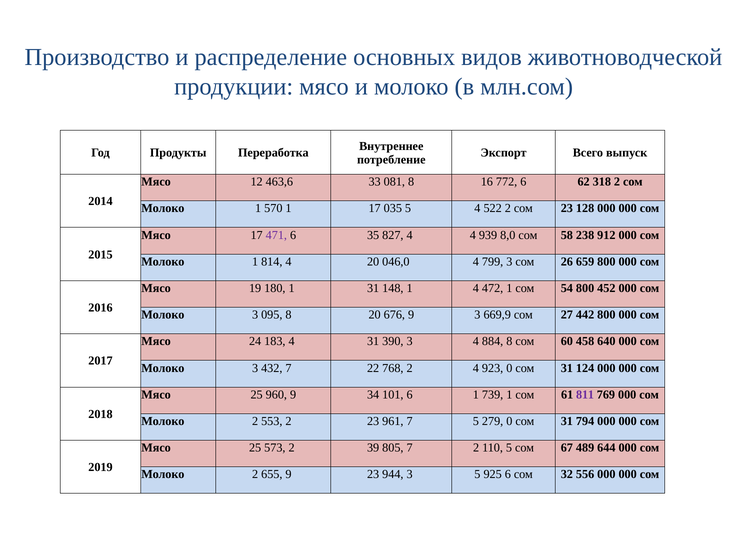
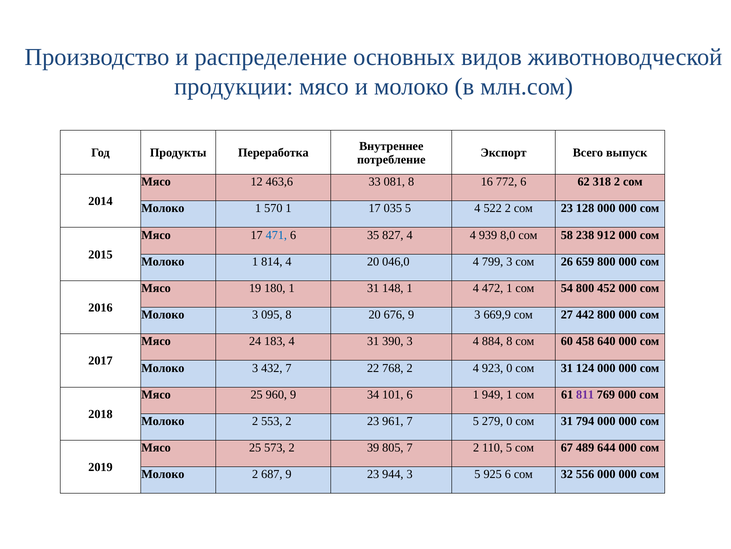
471 colour: purple -> blue
739: 739 -> 949
655: 655 -> 687
